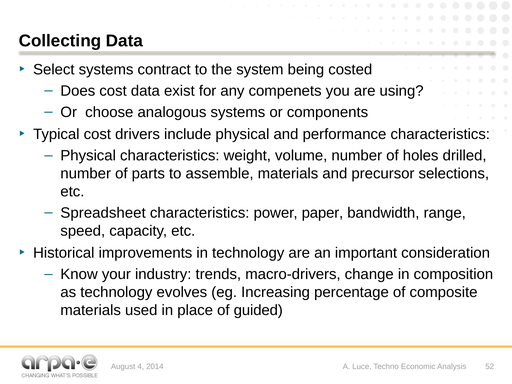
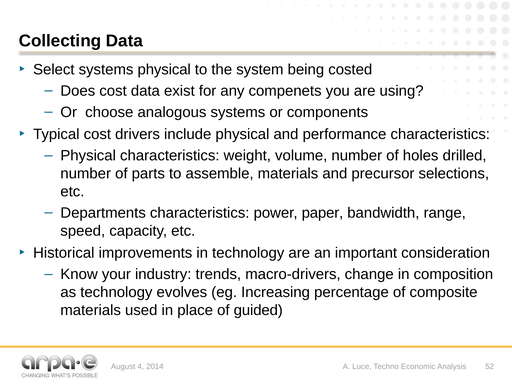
systems contract: contract -> physical
Spreadsheet: Spreadsheet -> Departments
